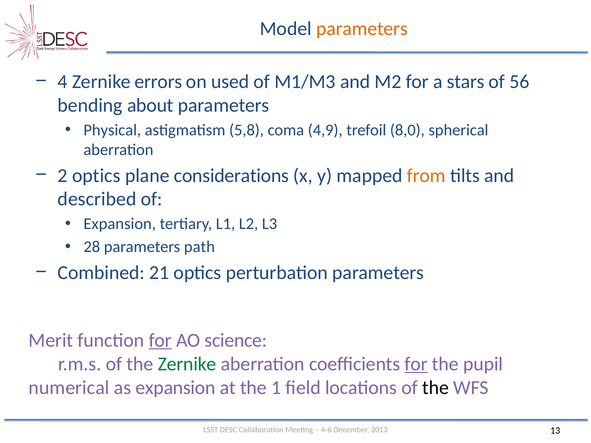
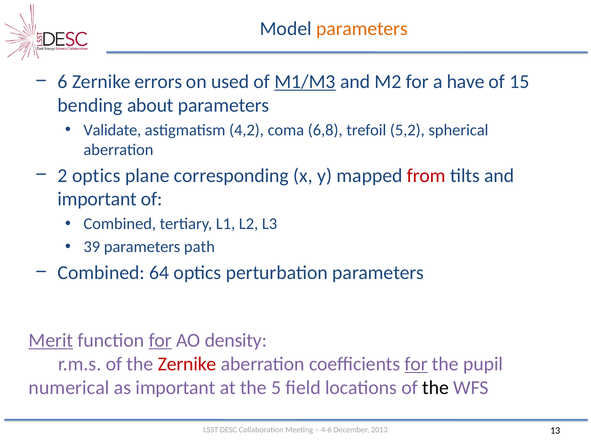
4: 4 -> 6
M1/M3 underline: none -> present
stars: stars -> have
56: 56 -> 15
Physical: Physical -> Validate
5,8: 5,8 -> 4,2
4,9: 4,9 -> 6,8
8,0: 8,0 -> 5,2
considerations: considerations -> corresponding
from colour: orange -> red
described at (97, 199): described -> important
Expansion at (120, 224): Expansion -> Combined
28: 28 -> 39
21: 21 -> 64
Merit underline: none -> present
science: science -> density
Zernike at (187, 364) colour: green -> red
as expansion: expansion -> important
1: 1 -> 5
